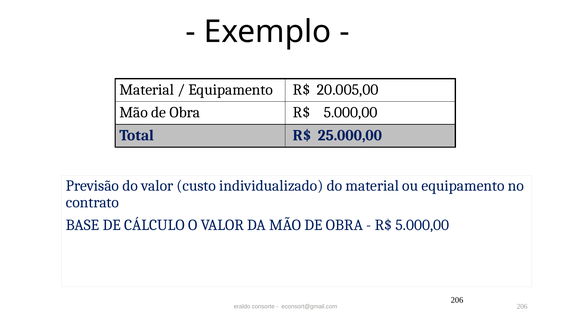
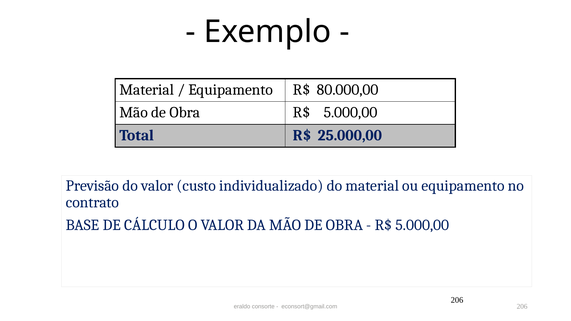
20.005,00: 20.005,00 -> 80.000,00
